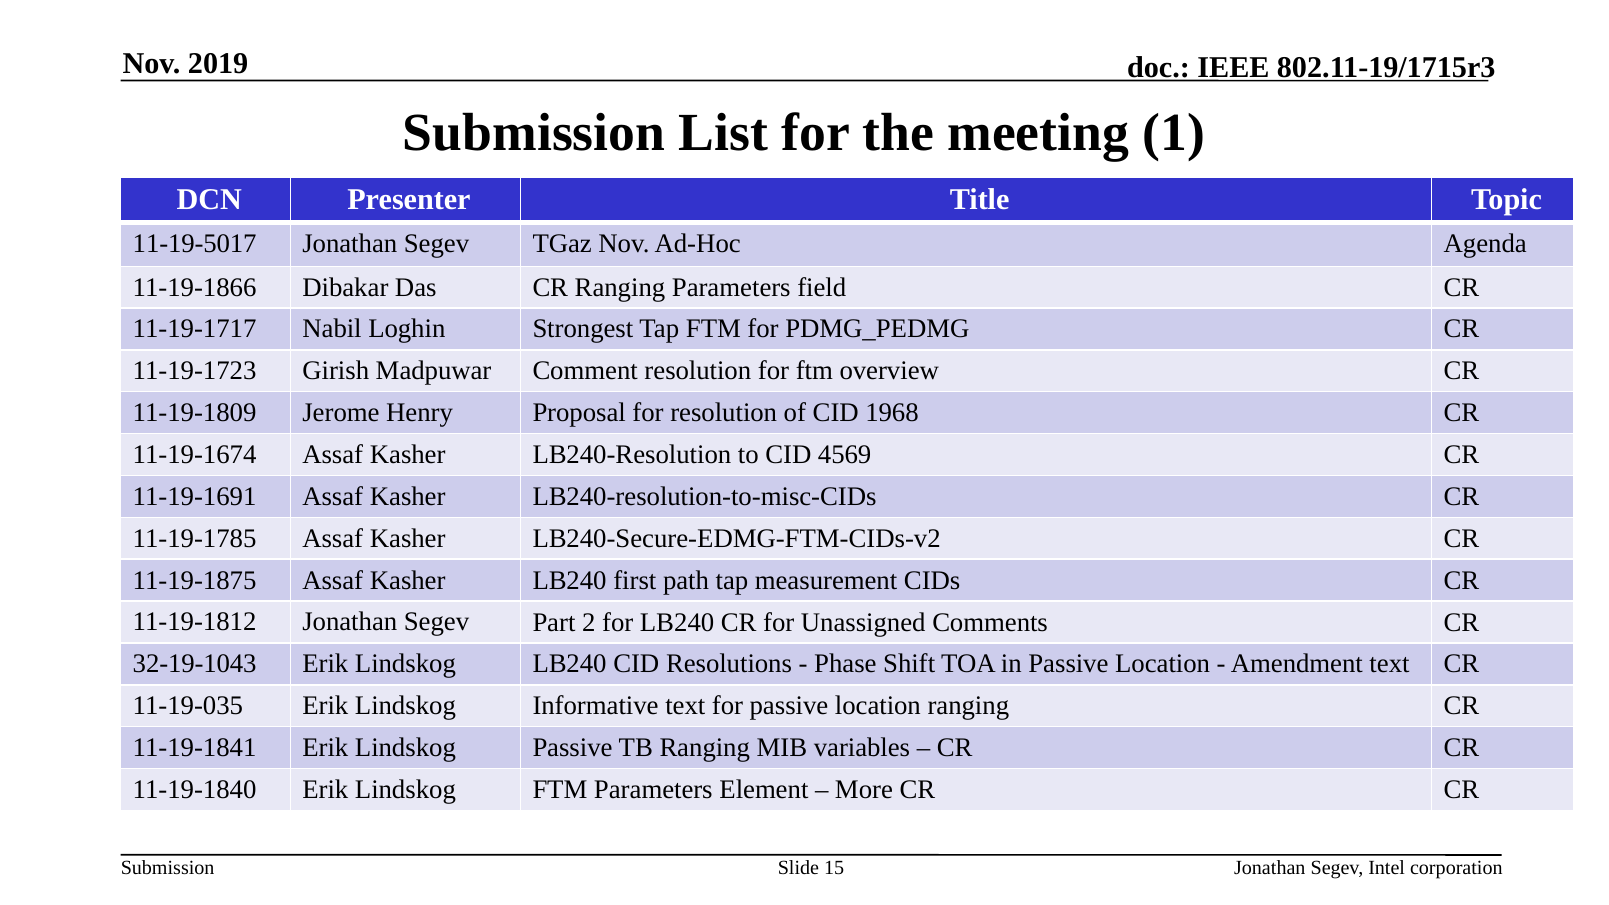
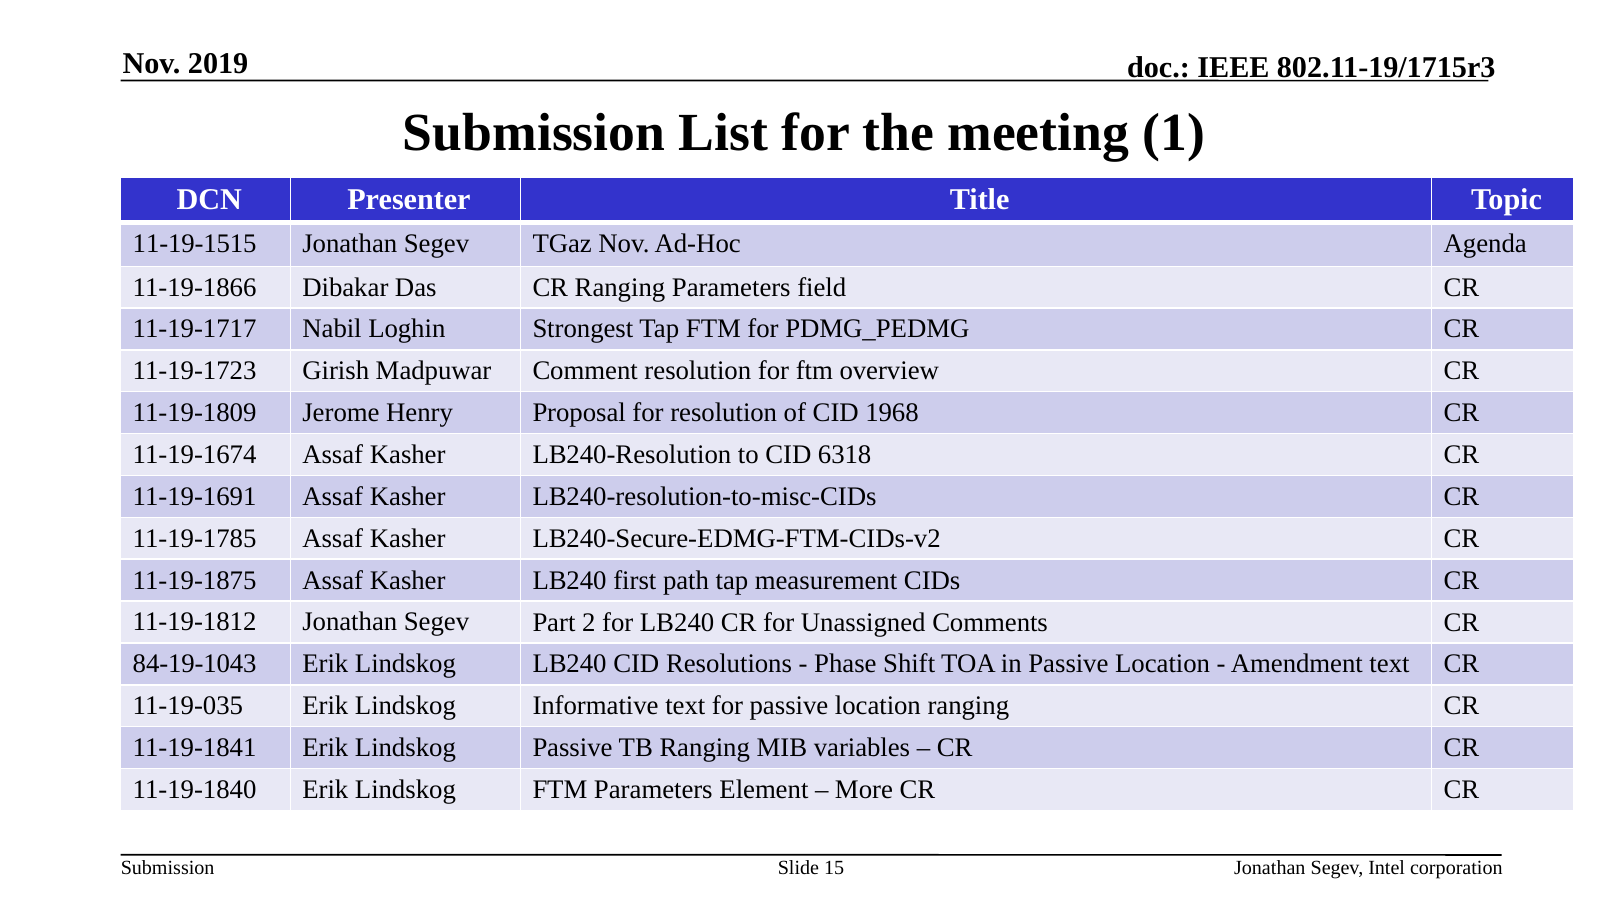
11-19-5017: 11-19-5017 -> 11-19-1515
4569: 4569 -> 6318
32-19-1043: 32-19-1043 -> 84-19-1043
